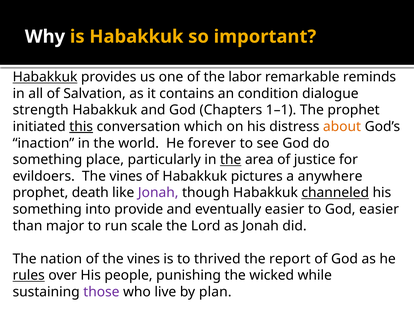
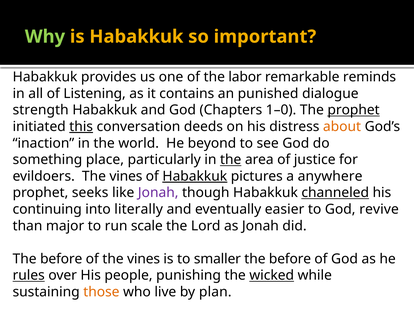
Why colour: white -> light green
Habakkuk at (45, 77) underline: present -> none
Salvation: Salvation -> Listening
condition: condition -> punished
1–1: 1–1 -> 1–0
prophet at (354, 110) underline: none -> present
which: which -> deeds
forever: forever -> beyond
Habakkuk at (195, 177) underline: none -> present
death: death -> seeks
something at (47, 210): something -> continuing
provide: provide -> literally
God easier: easier -> revive
nation at (61, 259): nation -> before
thrived: thrived -> smaller
report at (290, 259): report -> before
wicked underline: none -> present
those colour: purple -> orange
